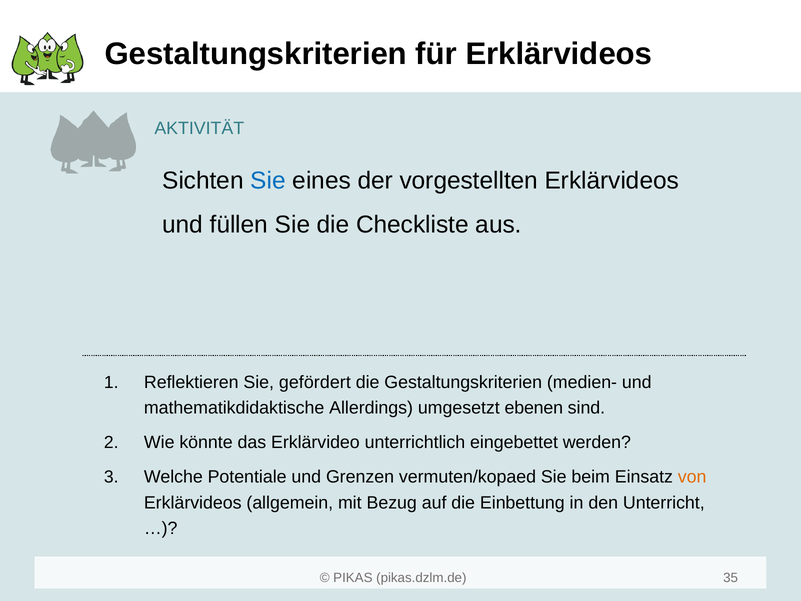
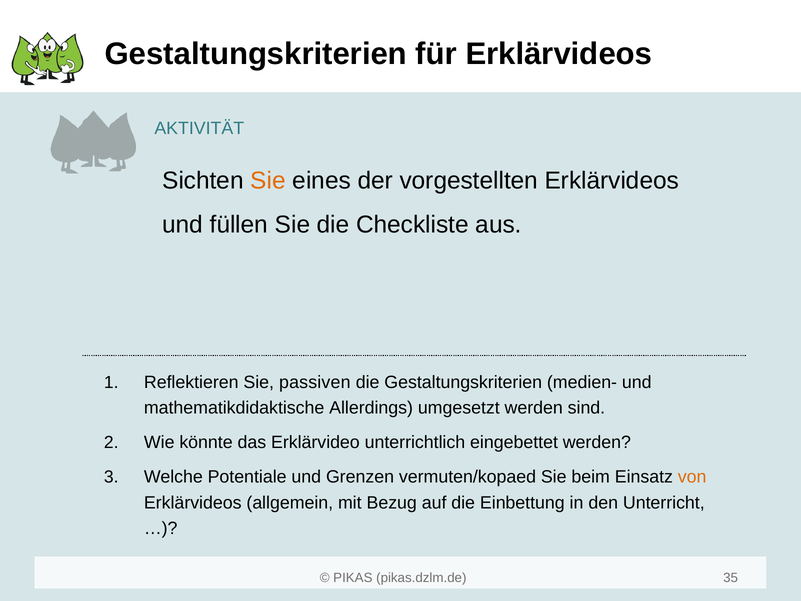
Sie at (268, 180) colour: blue -> orange
gefördert: gefördert -> passiven
umgesetzt ebenen: ebenen -> werden
